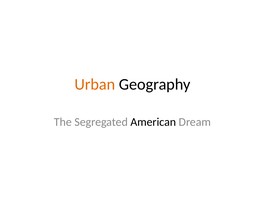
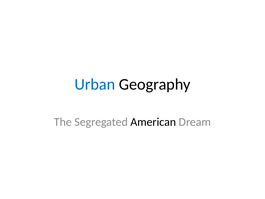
Urban colour: orange -> blue
